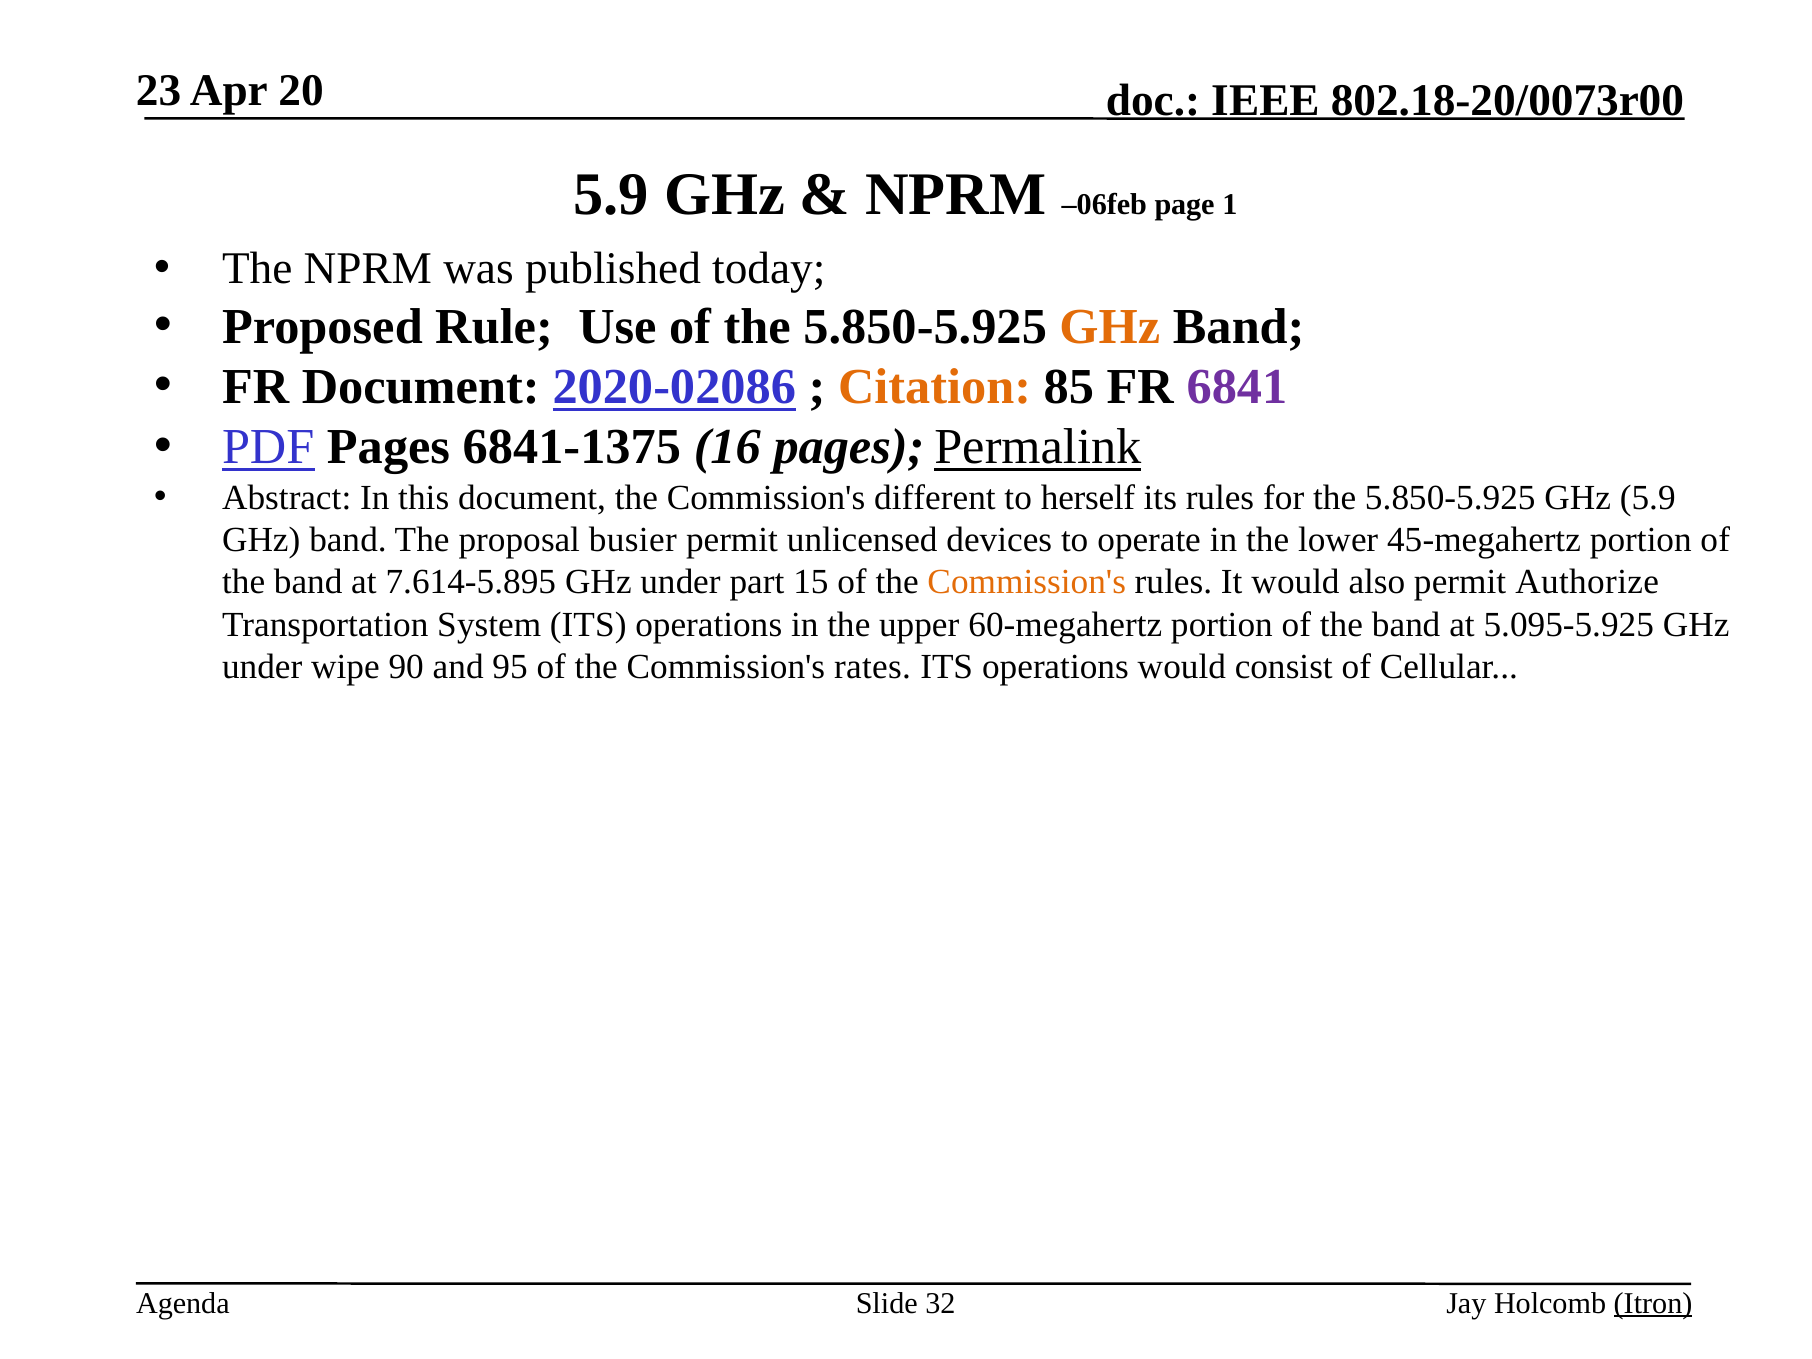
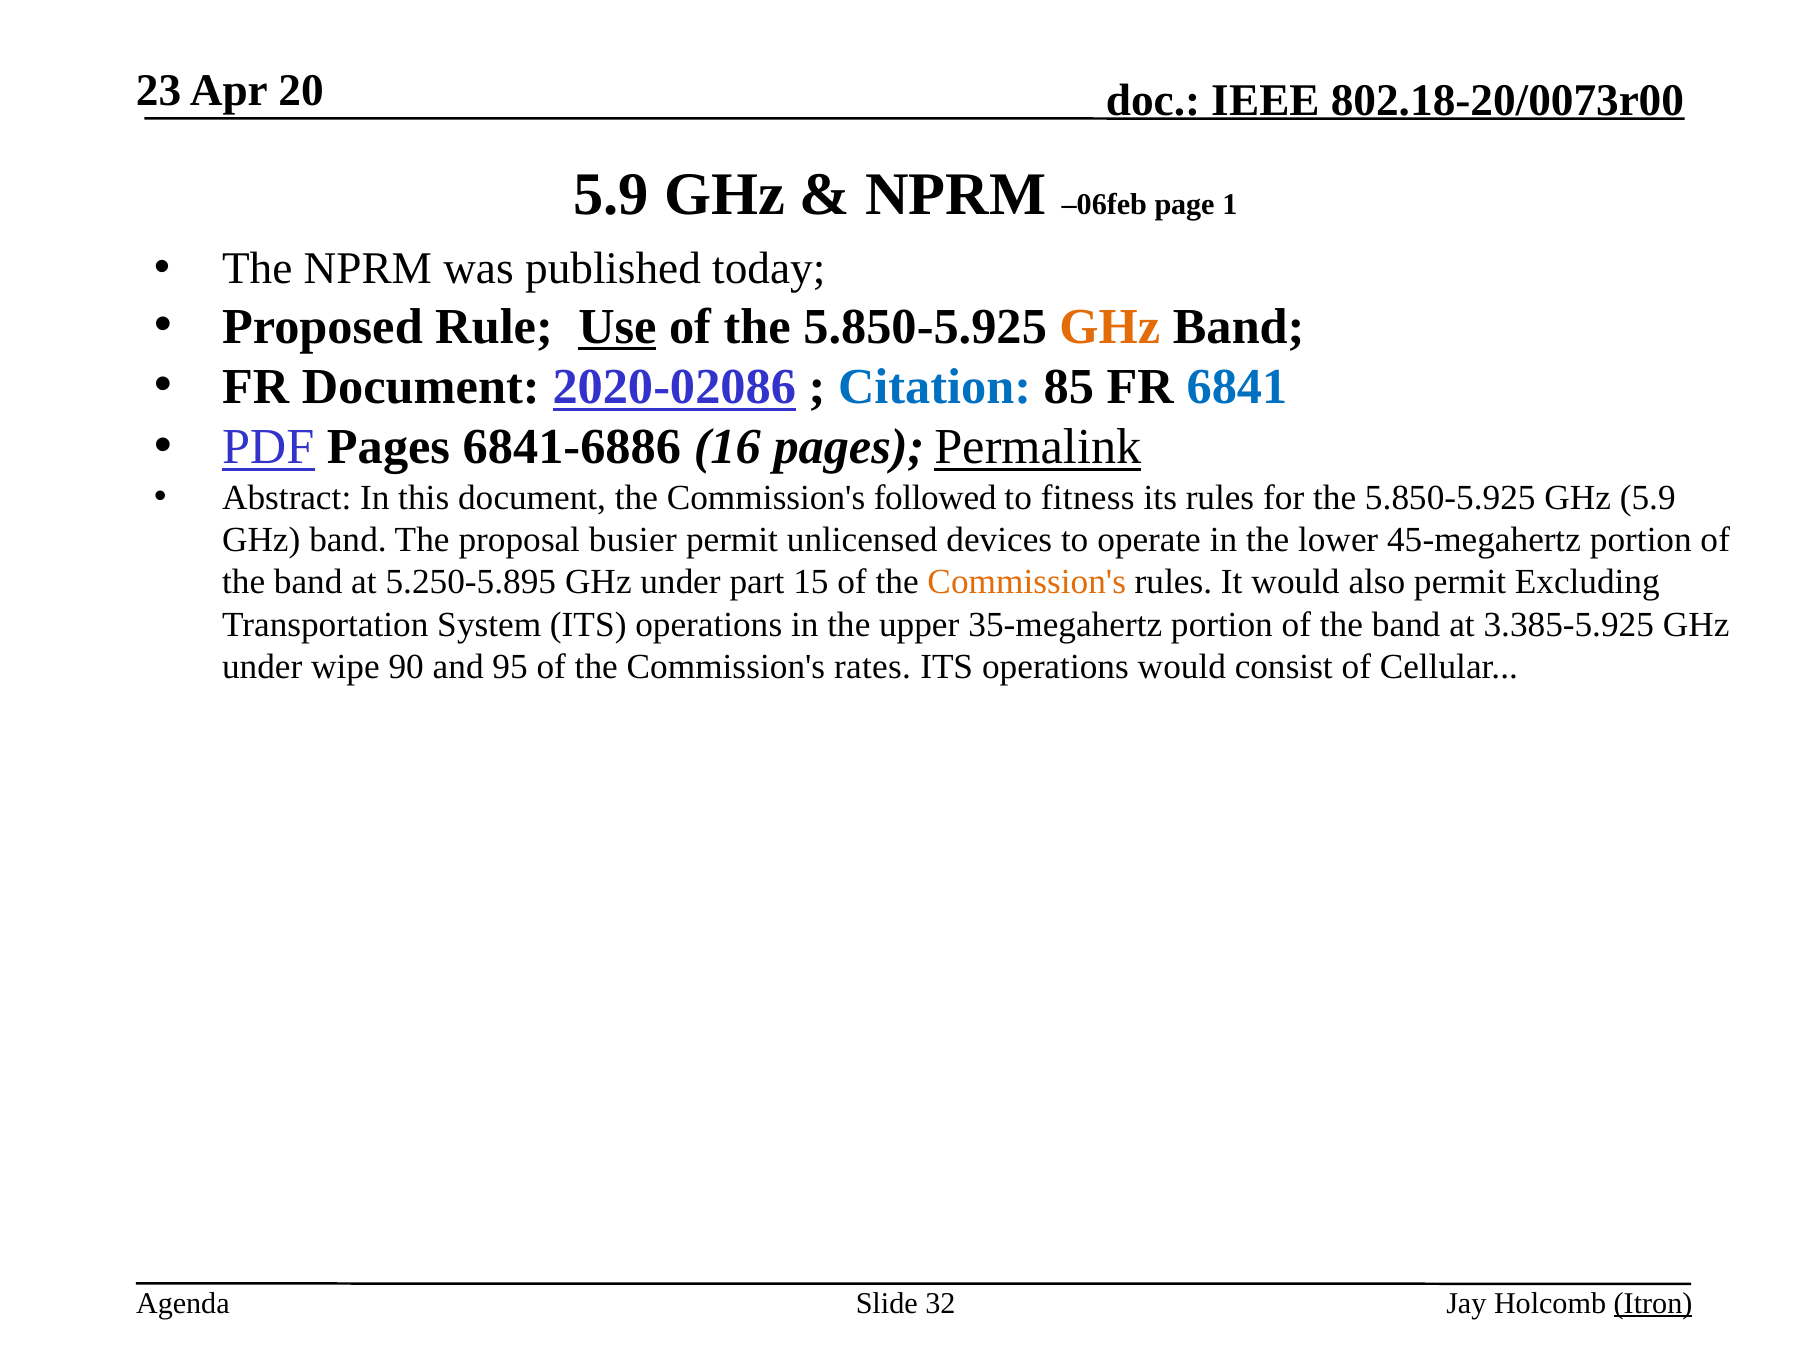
Use underline: none -> present
Citation colour: orange -> blue
6841 colour: purple -> blue
6841-1375: 6841-1375 -> 6841-6886
different: different -> followed
herself: herself -> fitness
7.614-5.895: 7.614-5.895 -> 5.250-5.895
Authorize: Authorize -> Excluding
60-megahertz: 60-megahertz -> 35-megahertz
5.095-5.925: 5.095-5.925 -> 3.385-5.925
